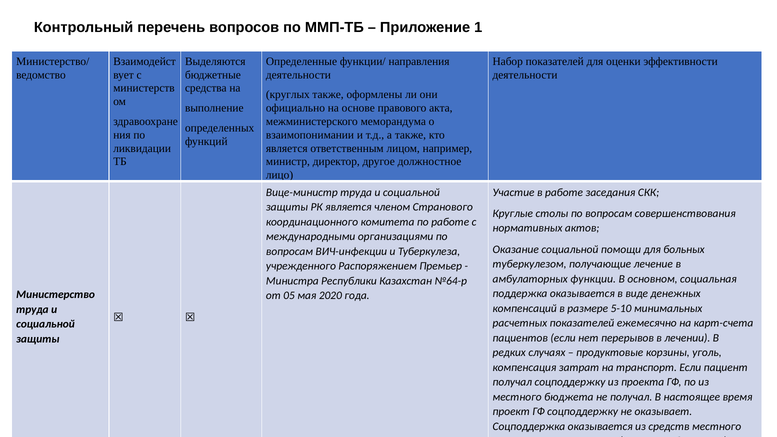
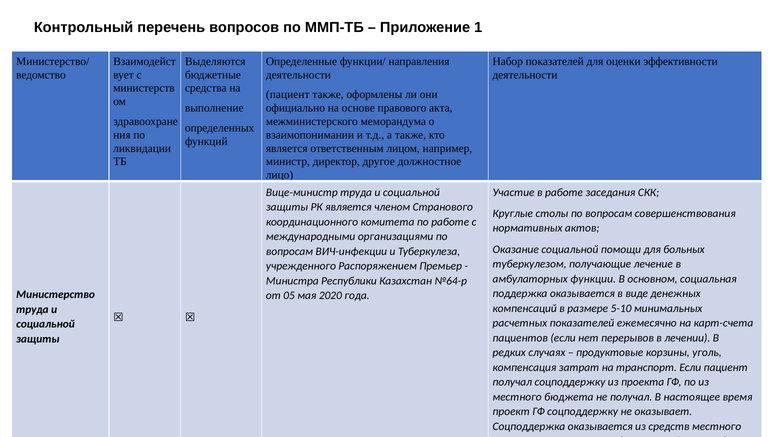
круглых at (288, 95): круглых -> пациент
